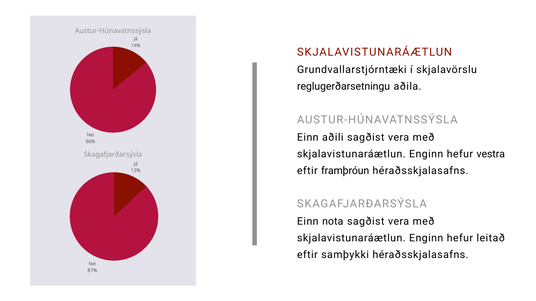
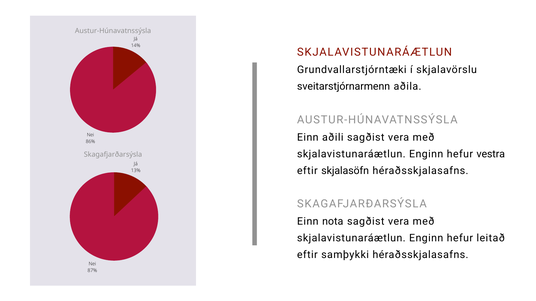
reglugerðarsetningu: reglugerðarsetningu -> sveitarstjórnarmenn
framþróun: framþróun -> skjalasöfn
